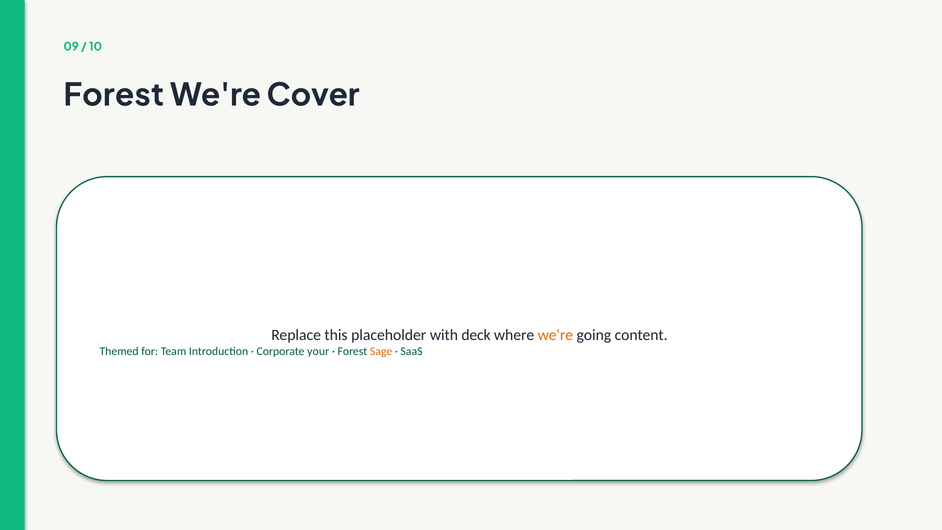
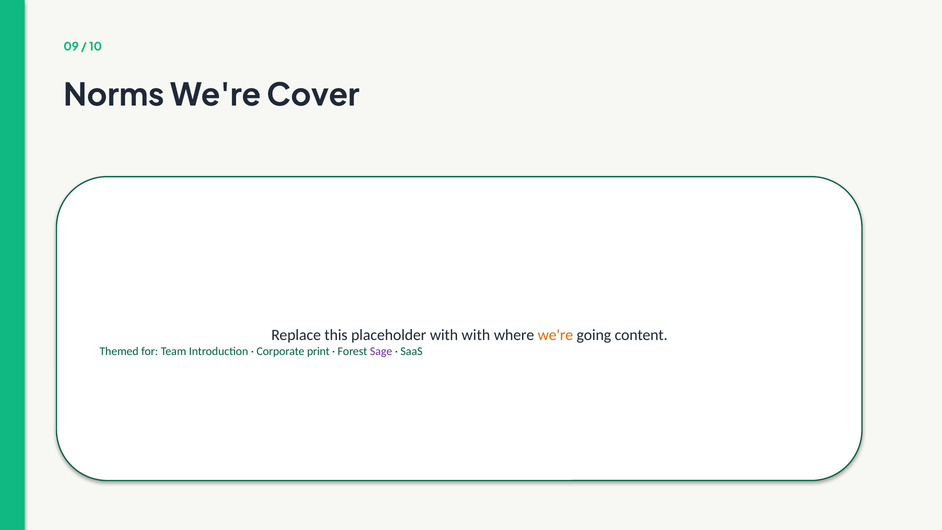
Forest at (114, 95): Forest -> Norms
with deck: deck -> with
your: your -> print
Sage colour: orange -> purple
